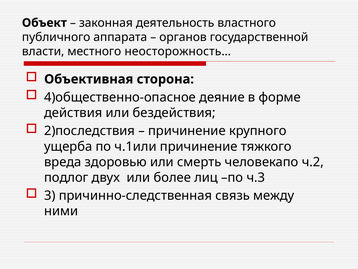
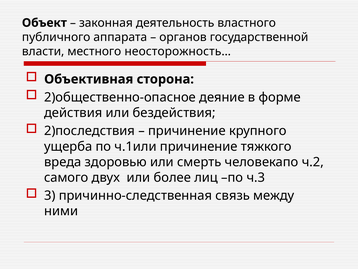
4)общественно-опасное: 4)общественно-опасное -> 2)общественно-опасное
подлог: подлог -> самого
